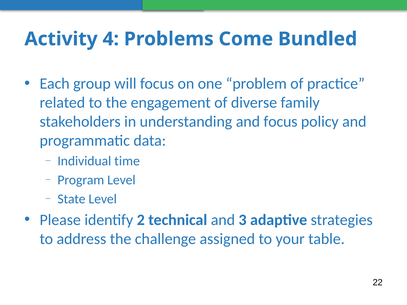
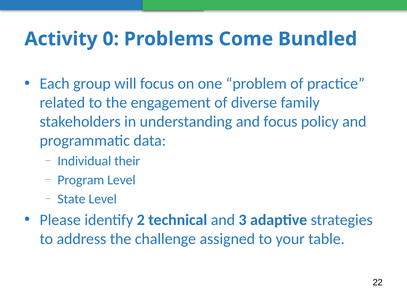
4: 4 -> 0
time: time -> their
